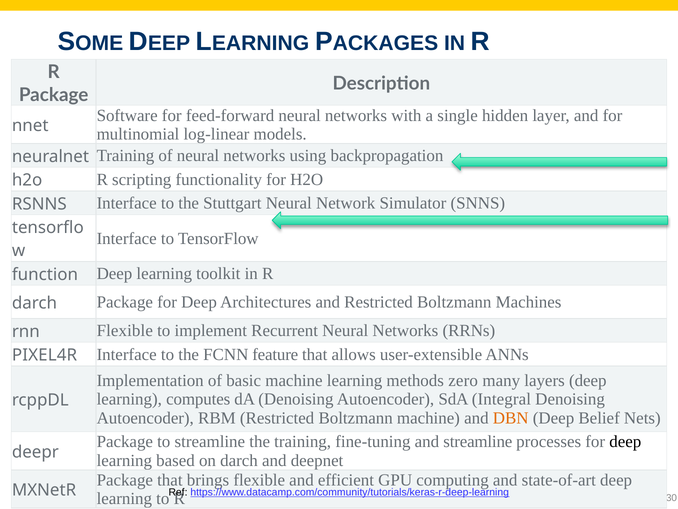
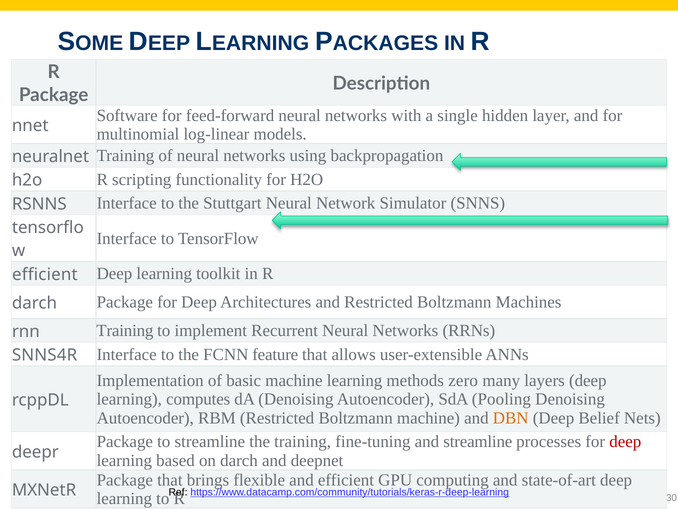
function at (45, 274): function -> efficient
rnn Flexible: Flexible -> Training
PIXEL4R: PIXEL4R -> SNNS4R
Integral: Integral -> Pooling
deep at (625, 441) colour: black -> red
